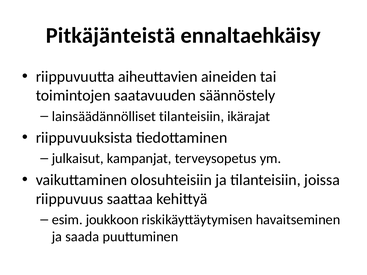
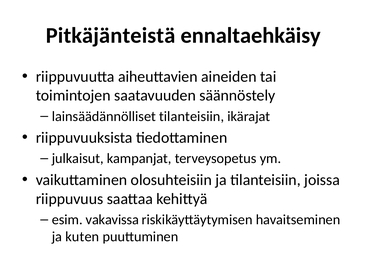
joukkoon: joukkoon -> vakavissa
saada: saada -> kuten
